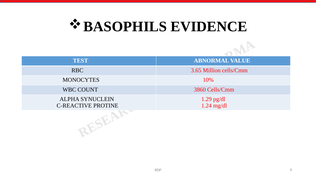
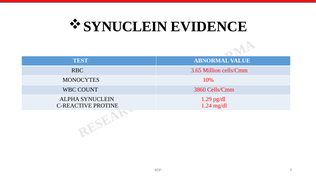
BASOPHILS at (125, 27): BASOPHILS -> SYNUCLEIN
